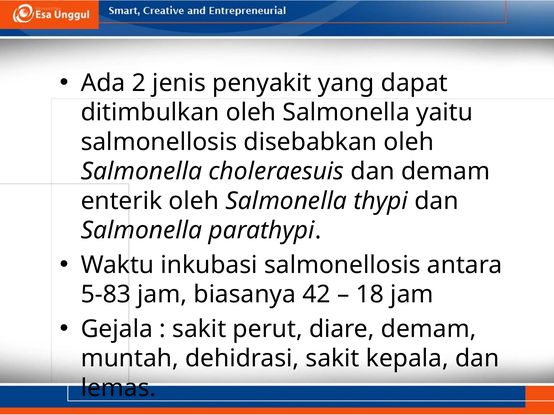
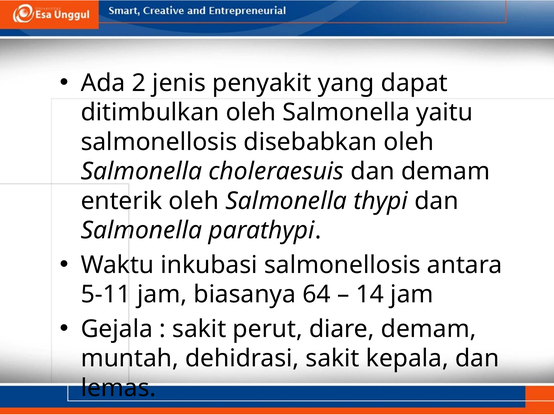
5-83: 5-83 -> 5-11
42: 42 -> 64
18: 18 -> 14
